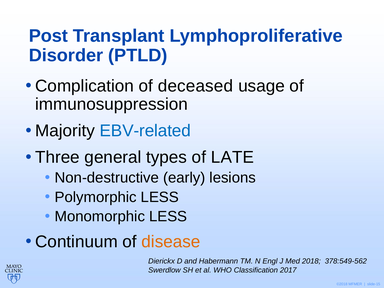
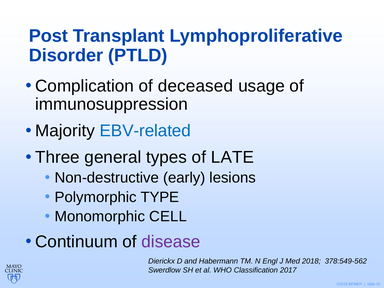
Polymorphic LESS: LESS -> TYPE
Monomorphic LESS: LESS -> CELL
disease colour: orange -> purple
